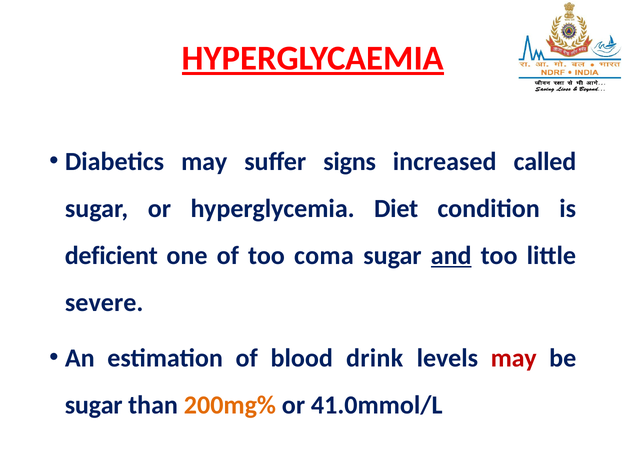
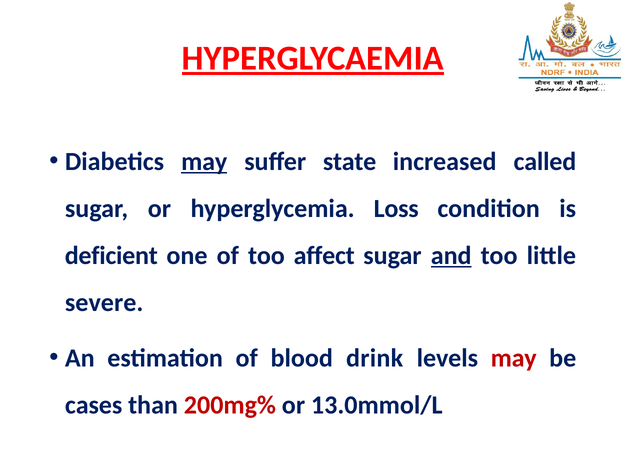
may at (204, 161) underline: none -> present
signs: signs -> state
Diet: Diet -> Loss
coma: coma -> affect
sugar at (94, 405): sugar -> cases
200mg% colour: orange -> red
41.0mmol/L: 41.0mmol/L -> 13.0mmol/L
